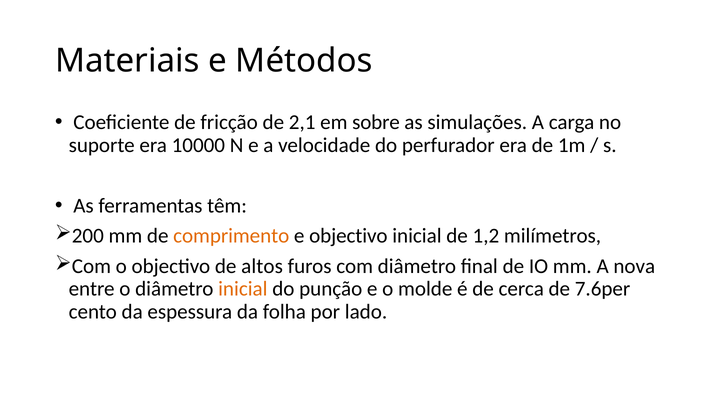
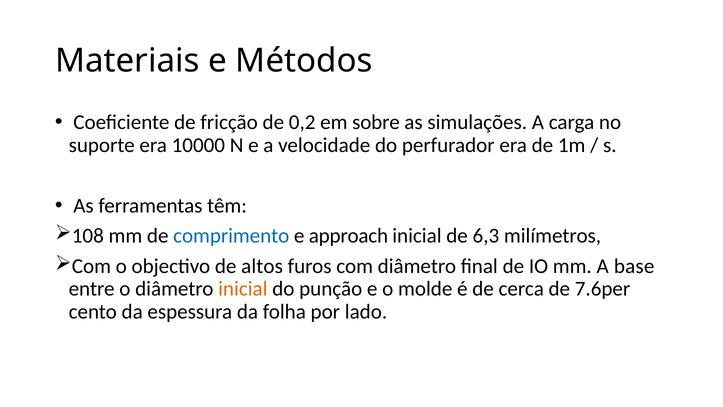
2,1: 2,1 -> 0,2
200: 200 -> 108
comprimento colour: orange -> blue
e objectivo: objectivo -> approach
1,2: 1,2 -> 6,3
nova: nova -> base
